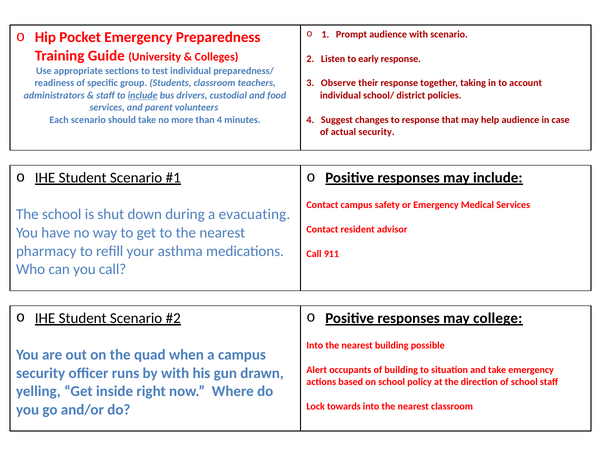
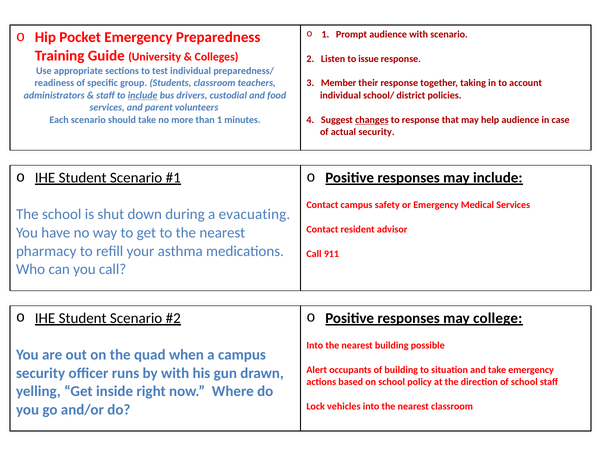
early: early -> issue
Observe: Observe -> Member
changes underline: none -> present
than 4: 4 -> 1
towards: towards -> vehicles
